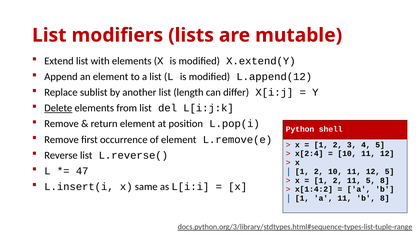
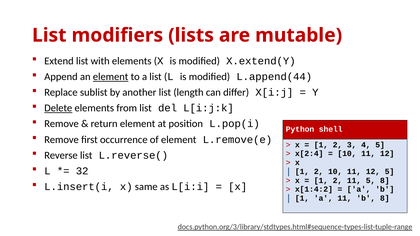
element at (111, 77) underline: none -> present
L.append(12: L.append(12 -> L.append(44
47: 47 -> 32
